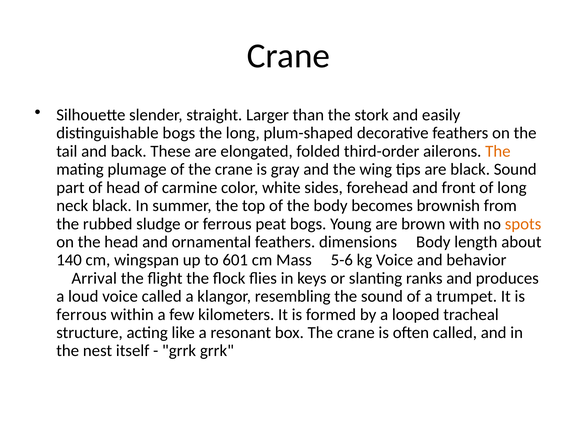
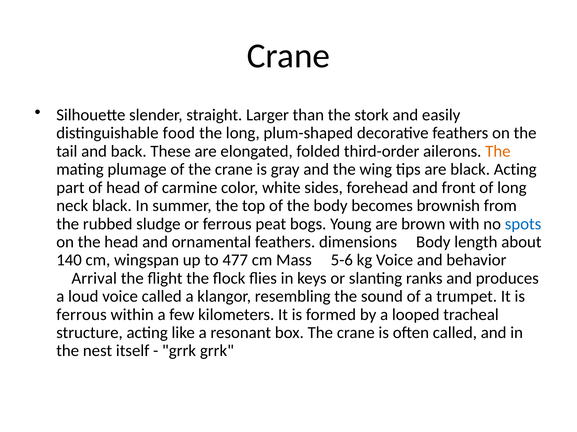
distinguishable bogs: bogs -> food
black Sound: Sound -> Acting
spots colour: orange -> blue
601: 601 -> 477
